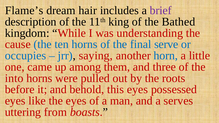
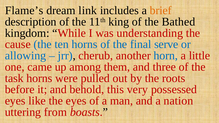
hair: hair -> link
brief colour: purple -> orange
occupies: occupies -> allowing
saying: saying -> cherub
into: into -> task
this eyes: eyes -> very
serves: serves -> nation
